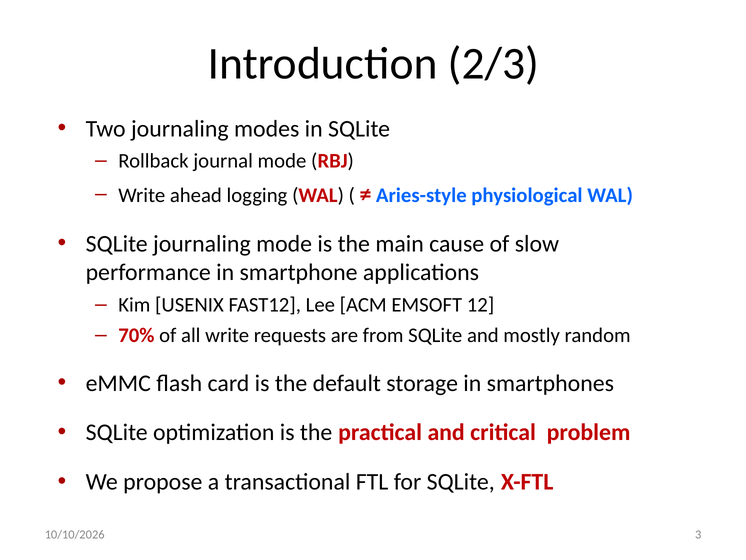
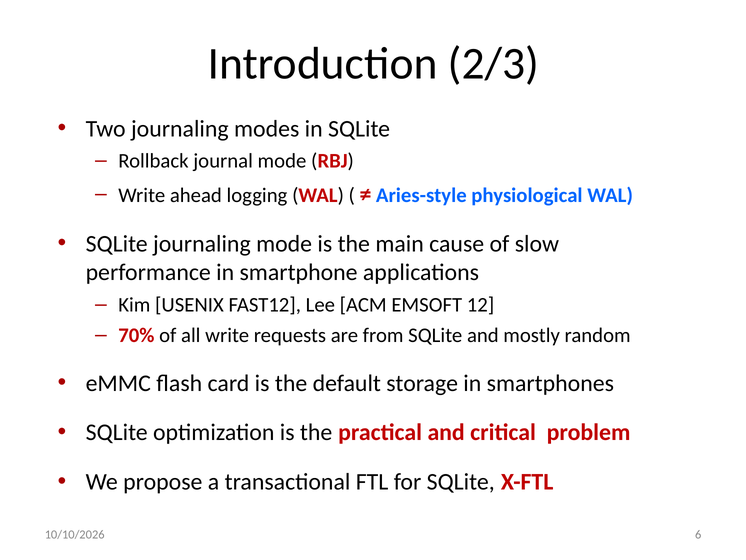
3: 3 -> 6
